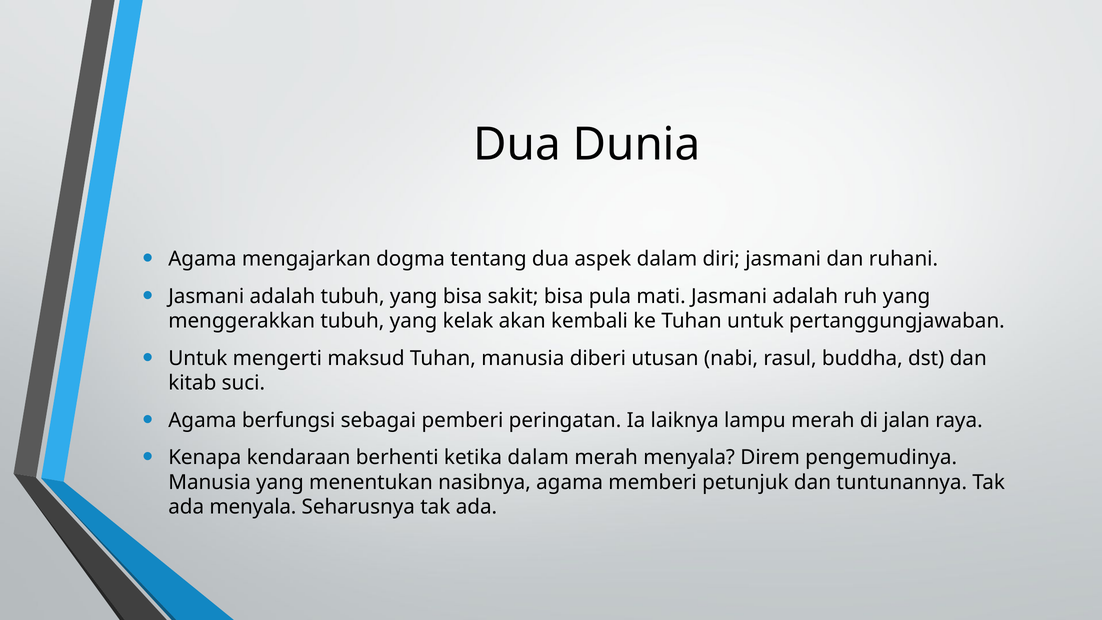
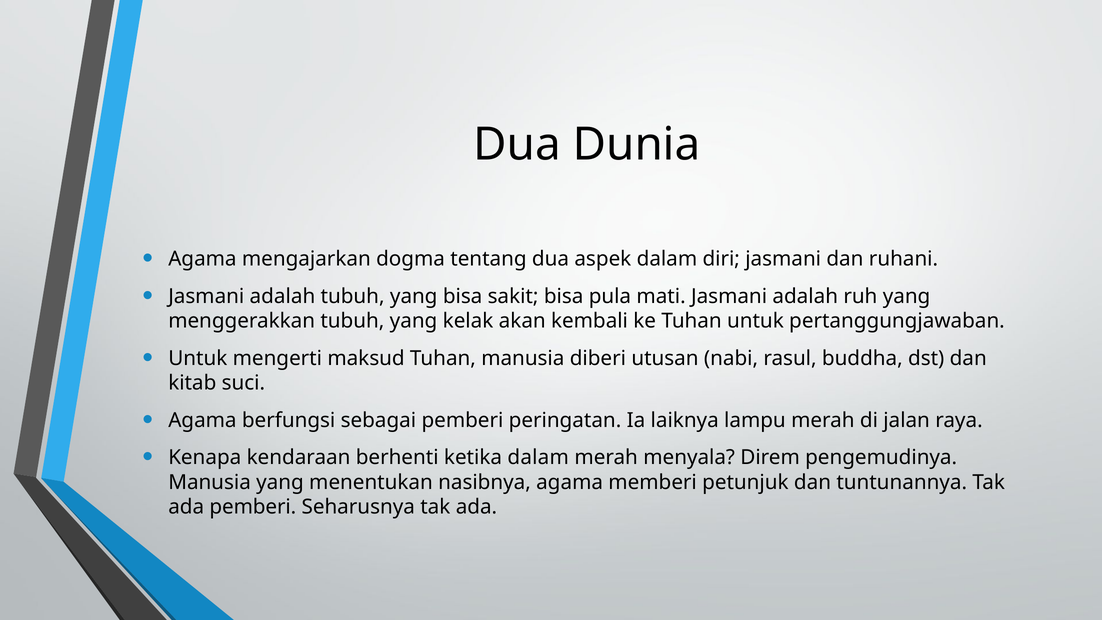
ada menyala: menyala -> pemberi
